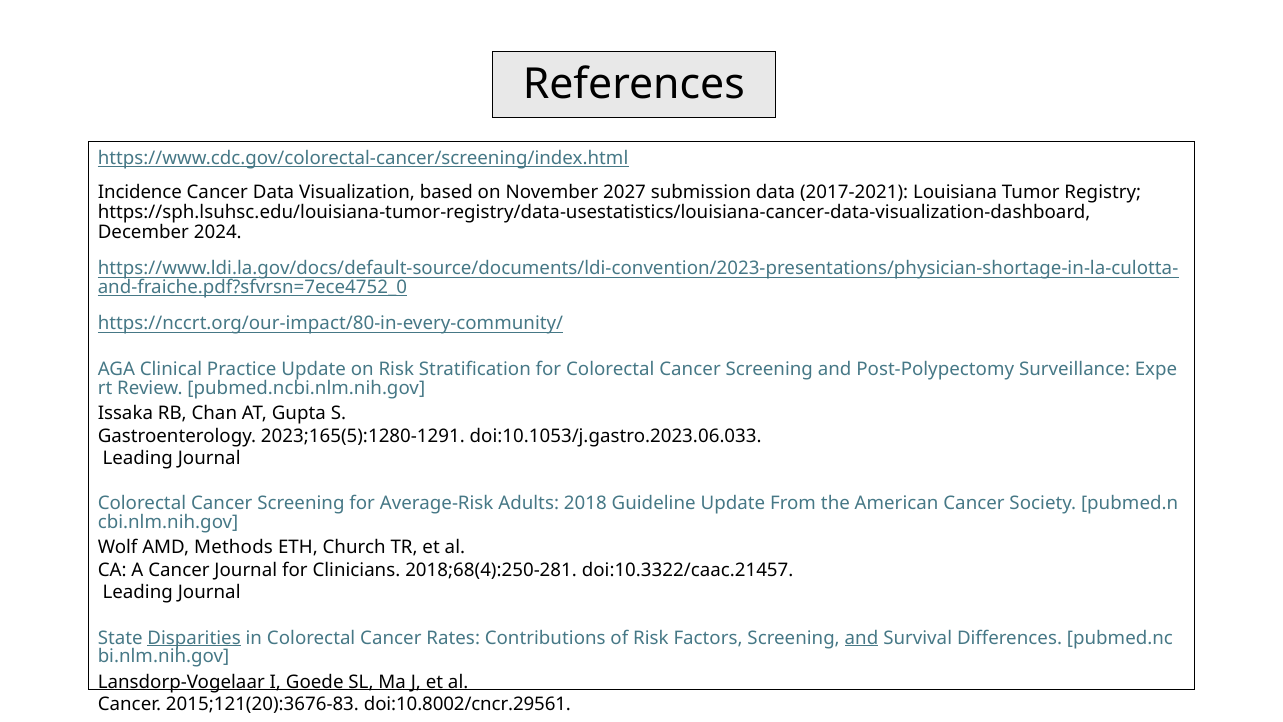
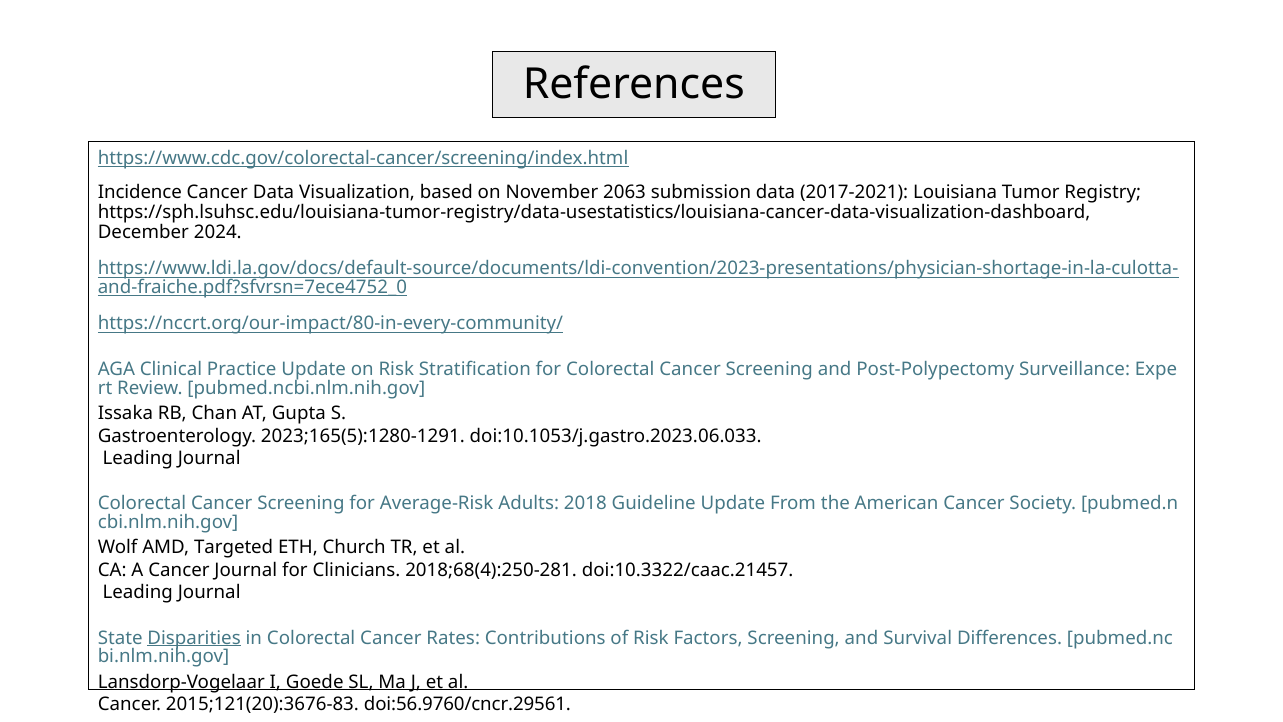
2027: 2027 -> 2063
Methods: Methods -> Targeted
and at (861, 638) underline: present -> none
doi:10.8002/cncr.29561: doi:10.8002/cncr.29561 -> doi:56.9760/cncr.29561
